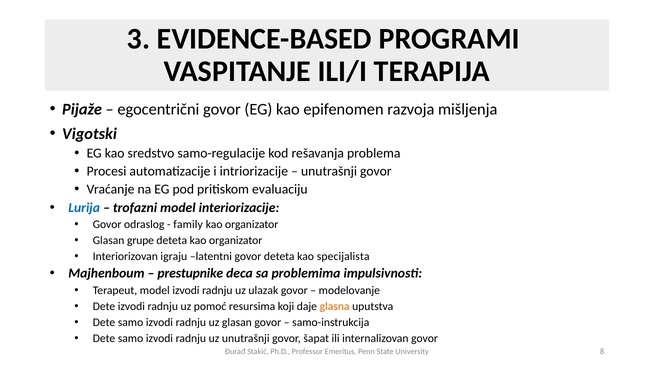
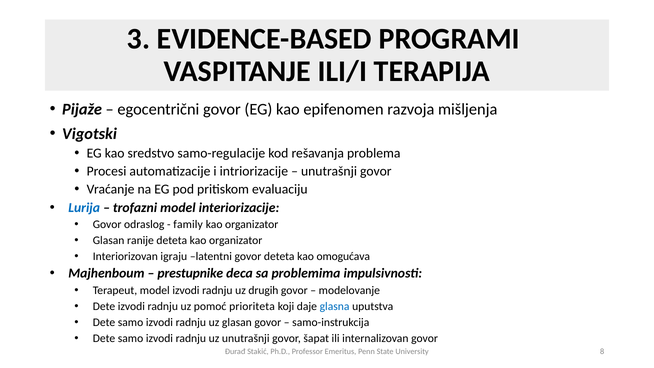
grupe: grupe -> ranije
specijalista: specijalista -> omogućava
ulazak: ulazak -> drugih
resursima: resursima -> prioriteta
glasna colour: orange -> blue
